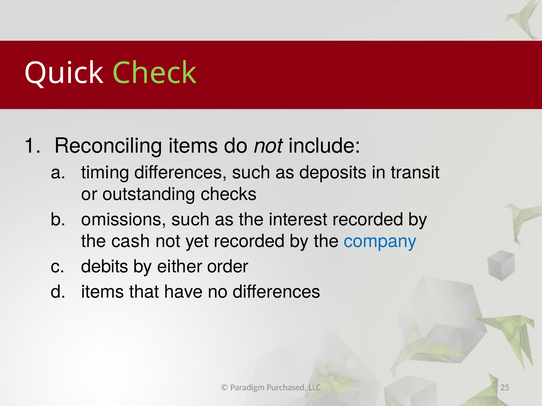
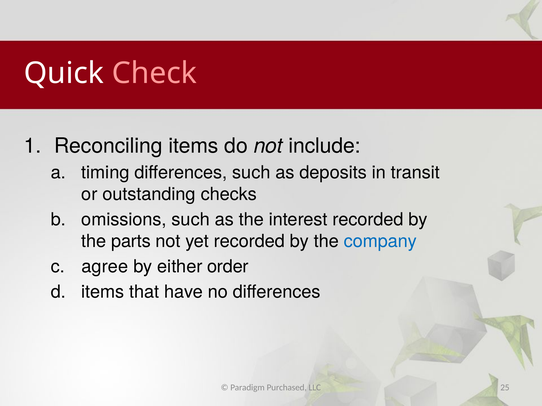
Check colour: light green -> pink
cash: cash -> parts
debits: debits -> agree
